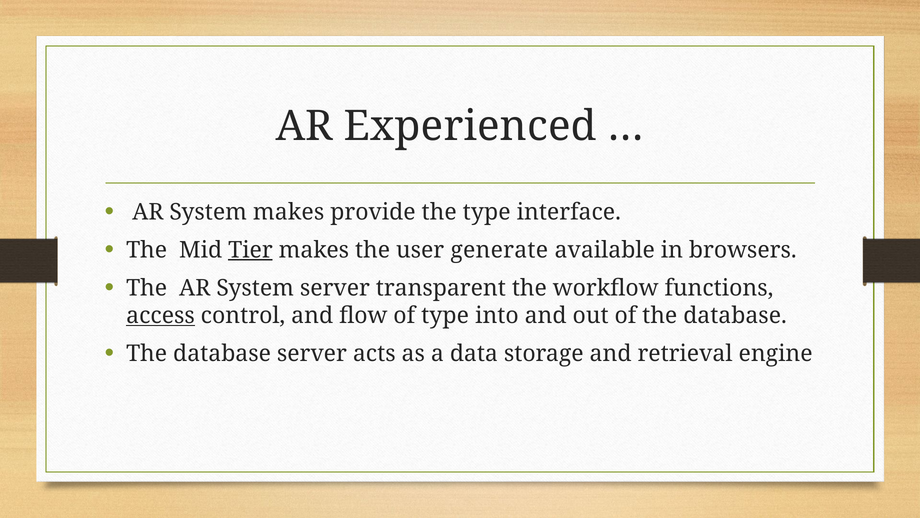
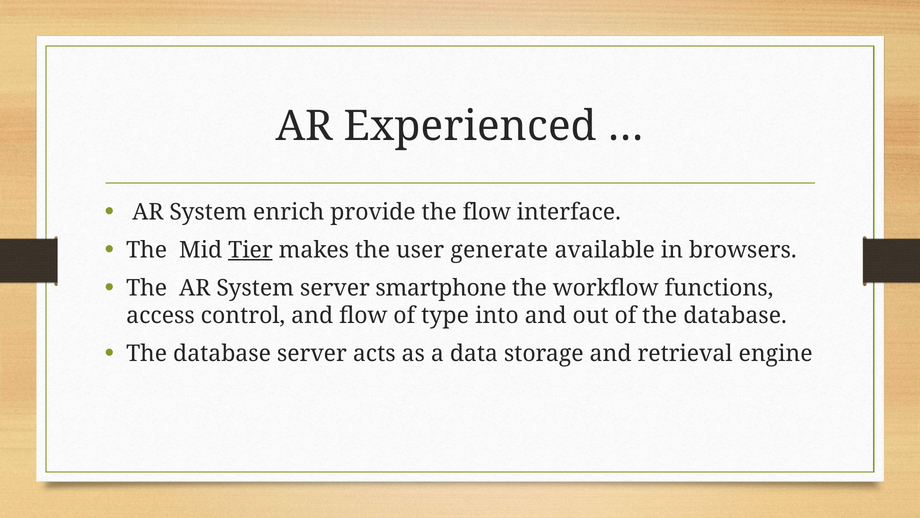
System makes: makes -> enrich
the type: type -> flow
transparent: transparent -> smartphone
access underline: present -> none
